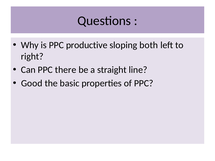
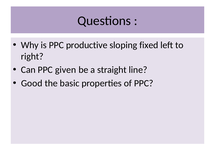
both: both -> fixed
there: there -> given
